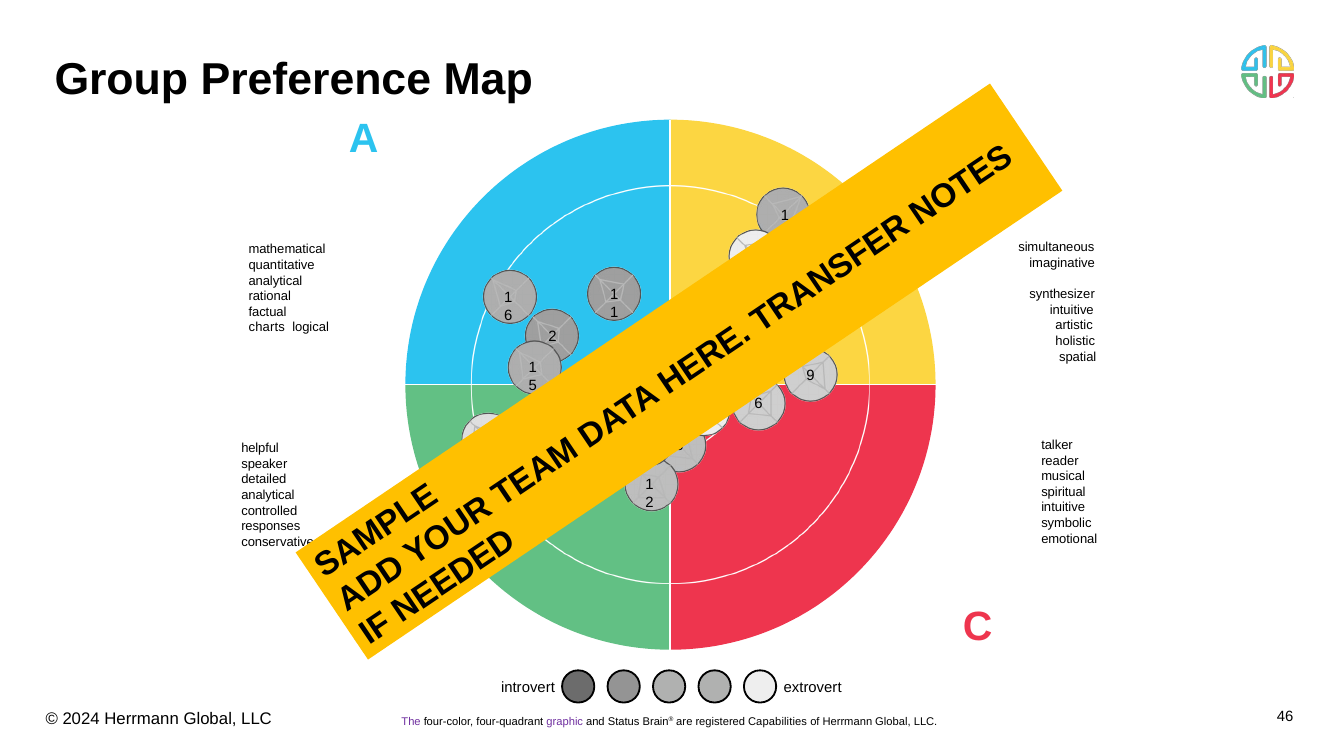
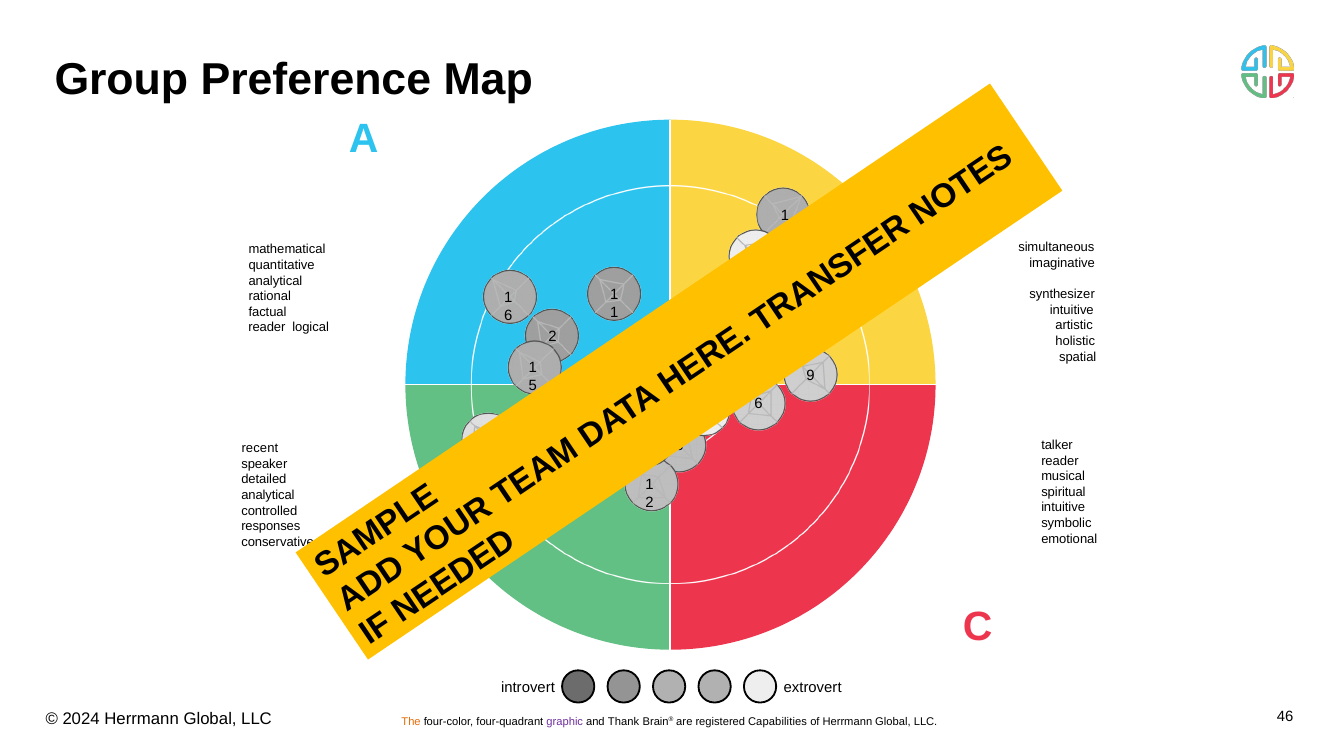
charts at (267, 328): charts -> reader
helpful: helpful -> recent
The colour: purple -> orange
Status: Status -> Thank
